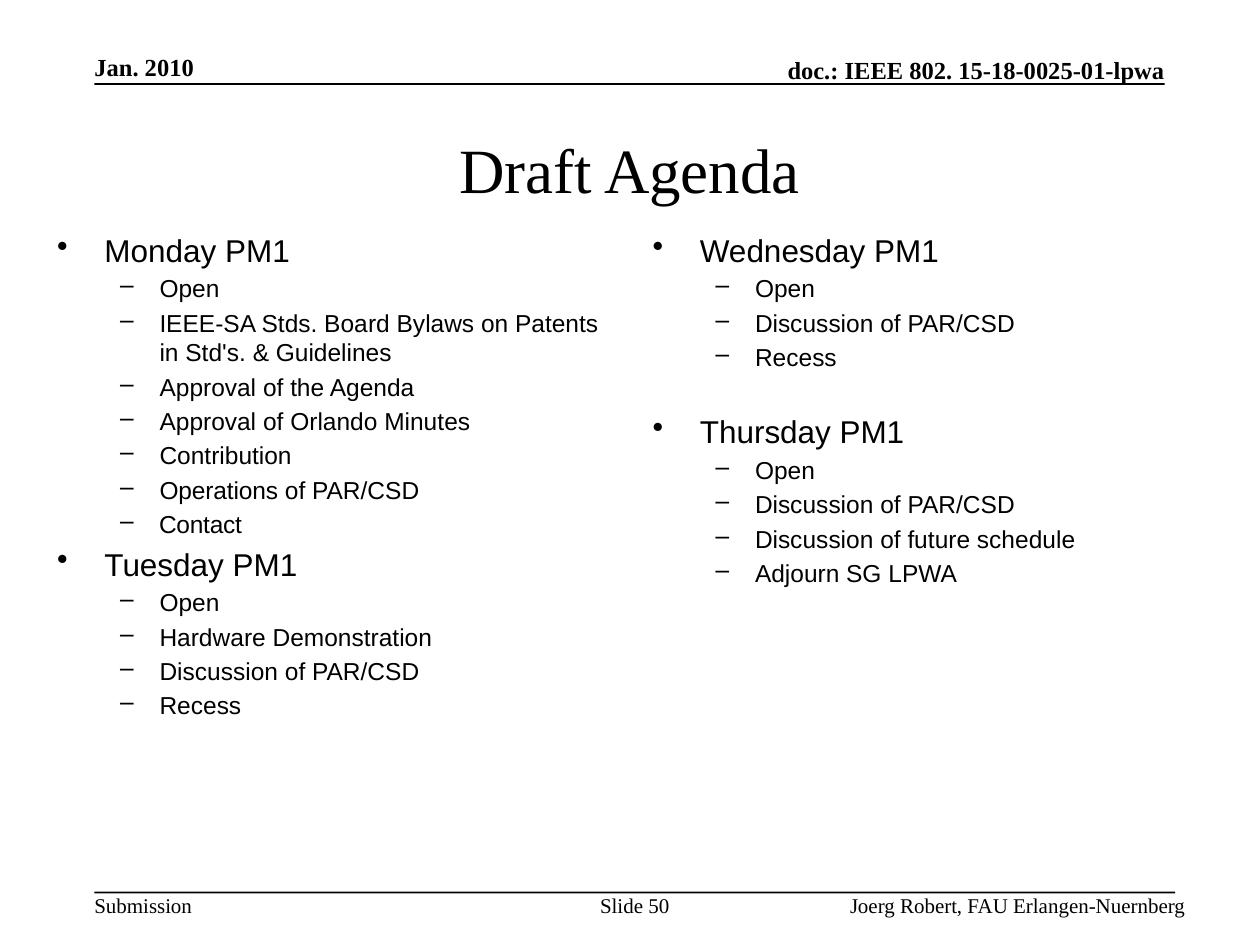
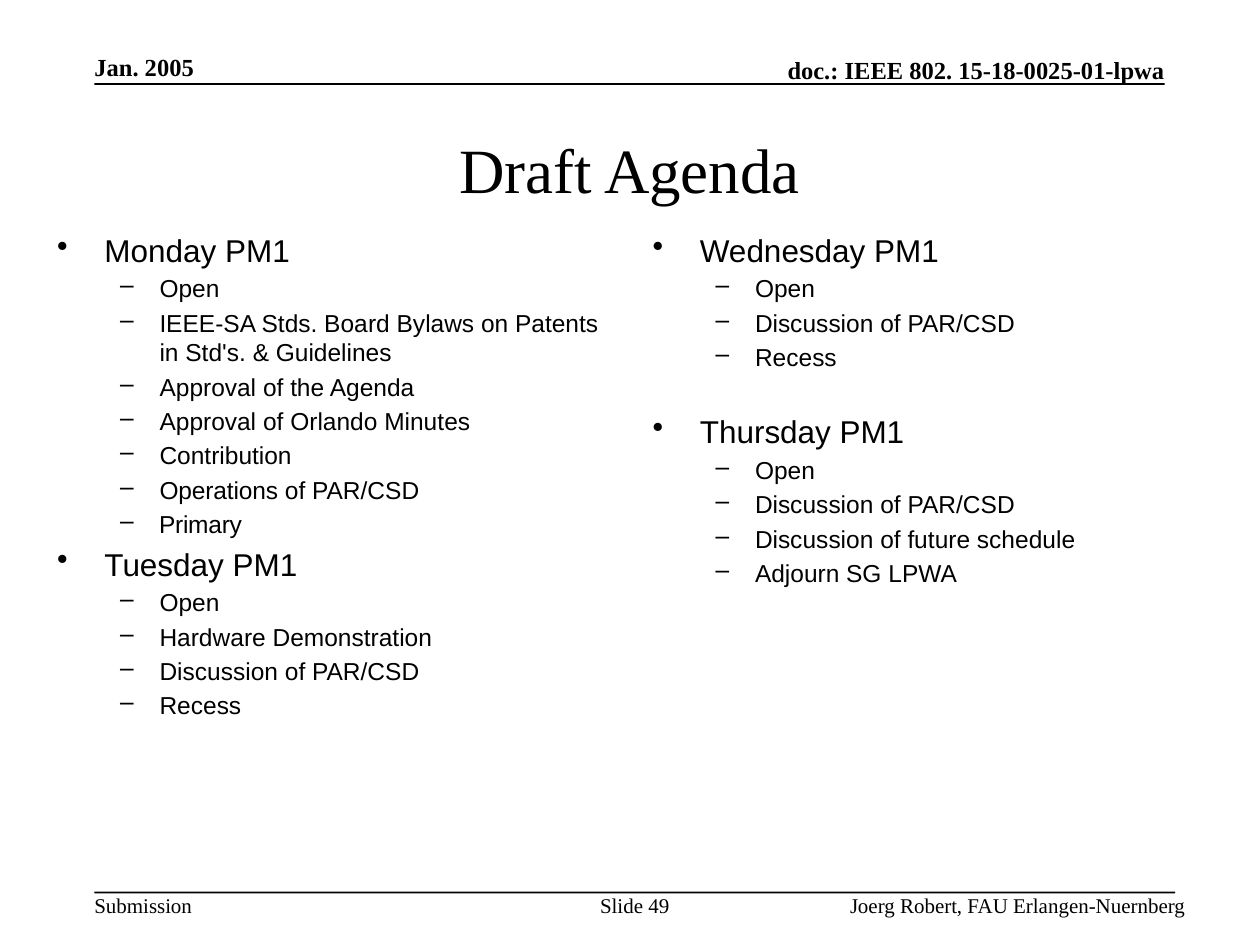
2010: 2010 -> 2005
Contact: Contact -> Primary
50: 50 -> 49
